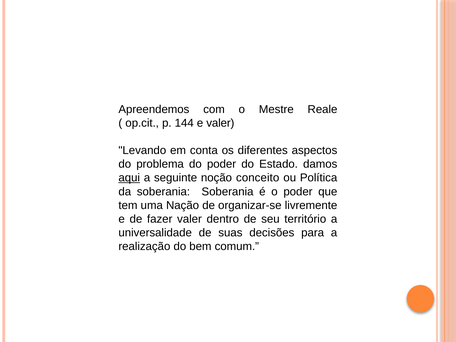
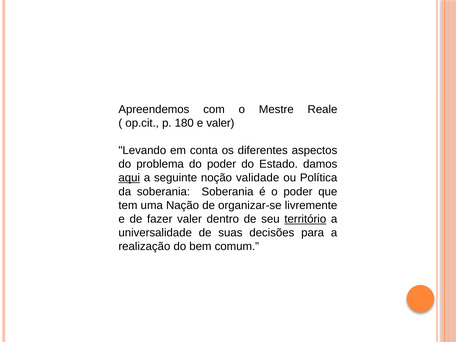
144: 144 -> 180
conceito: conceito -> validade
território underline: none -> present
